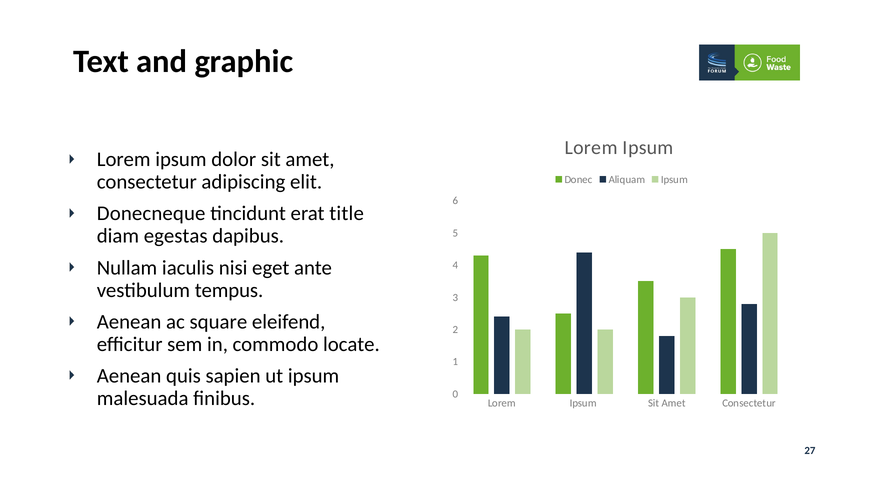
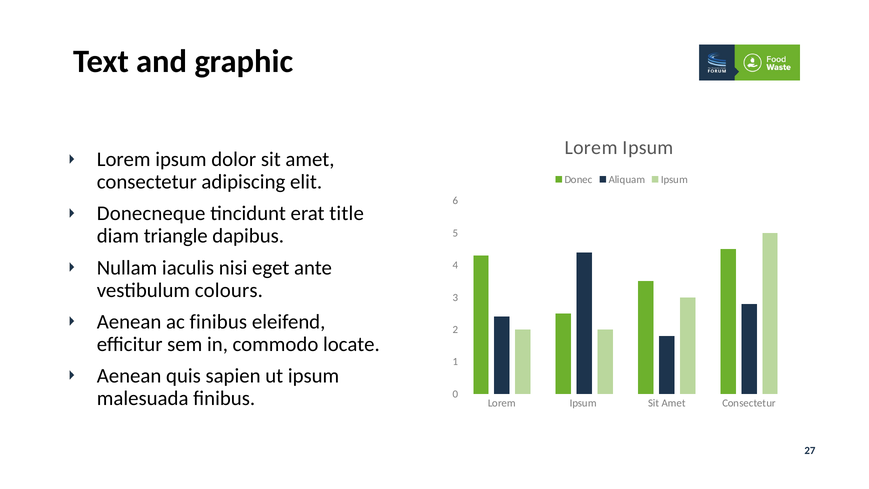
egestas: egestas -> triangle
tempus: tempus -> colours
ac square: square -> finibus
